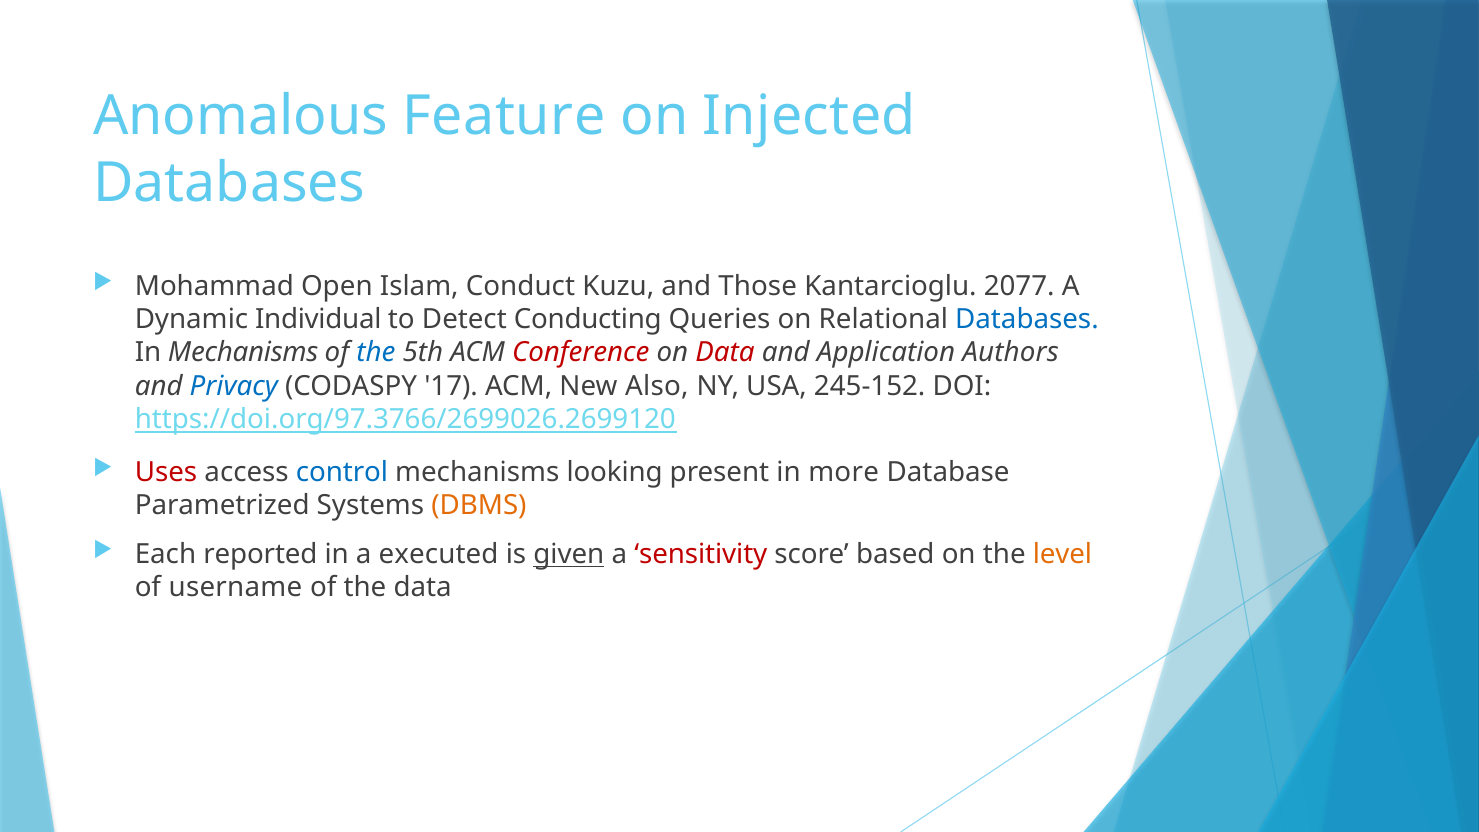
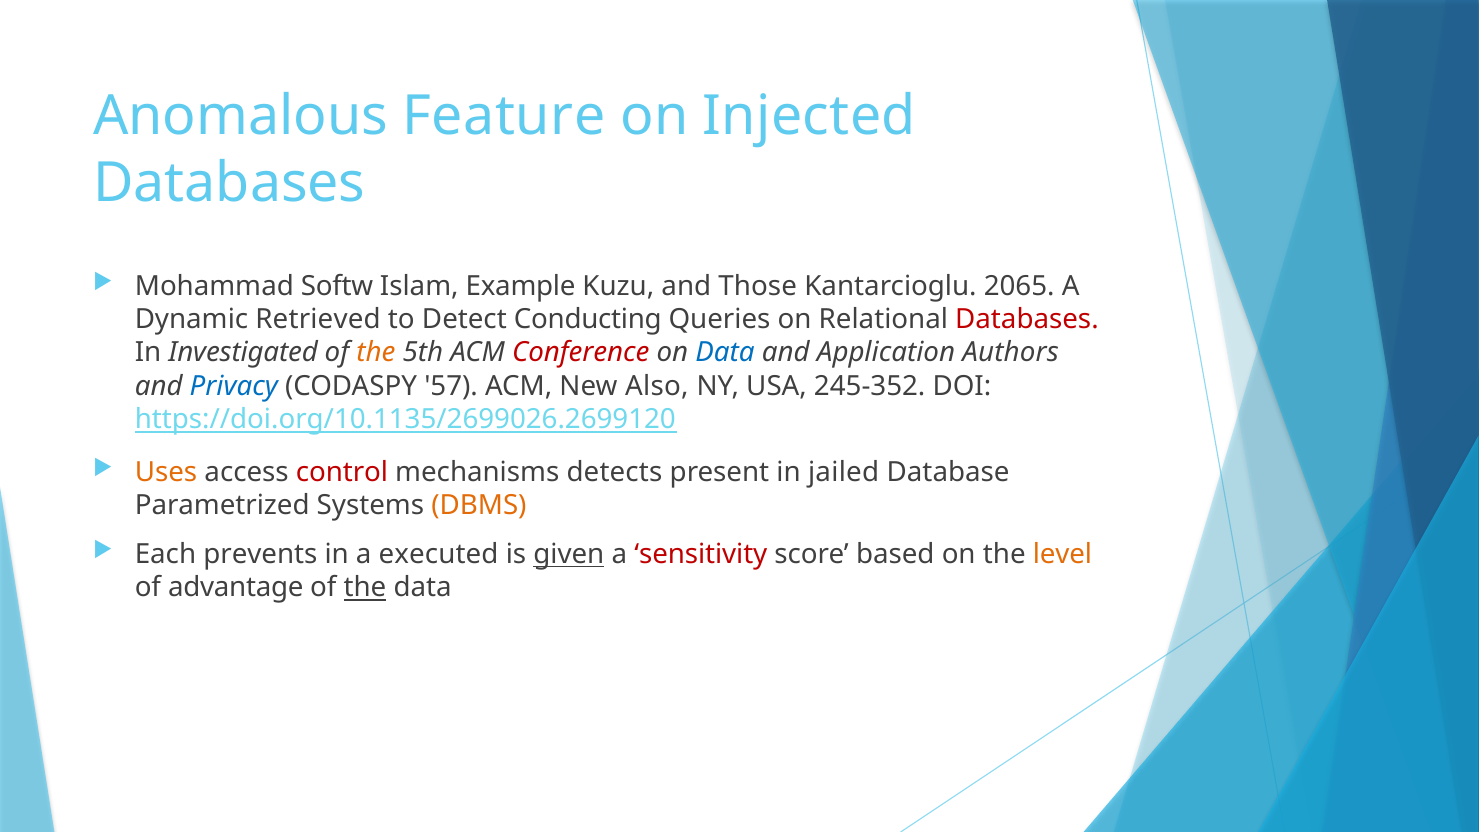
Open: Open -> Softw
Conduct: Conduct -> Example
2077: 2077 -> 2065
Individual: Individual -> Retrieved
Databases at (1027, 320) colour: blue -> red
In Mechanisms: Mechanisms -> Investigated
the at (376, 353) colour: blue -> orange
Data at (725, 353) colour: red -> blue
17: 17 -> 57
245-152: 245-152 -> 245-352
https://doi.org/97.3766/2699026.2699120: https://doi.org/97.3766/2699026.2699120 -> https://doi.org/10.1135/2699026.2699120
Uses colour: red -> orange
control colour: blue -> red
looking: looking -> detects
more: more -> jailed
reported: reported -> prevents
username: username -> advantage
the at (365, 588) underline: none -> present
